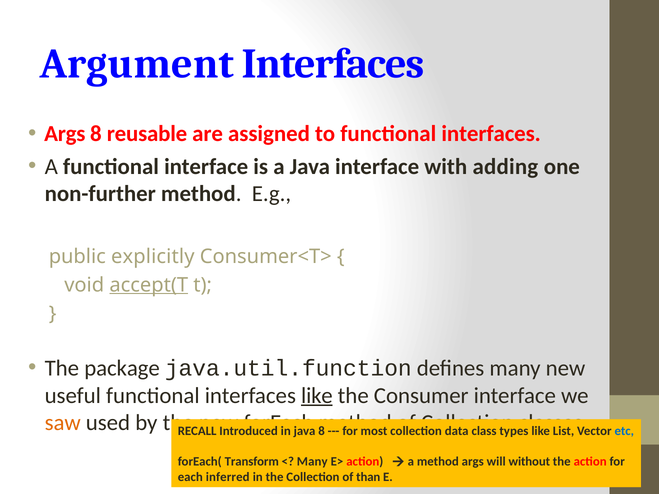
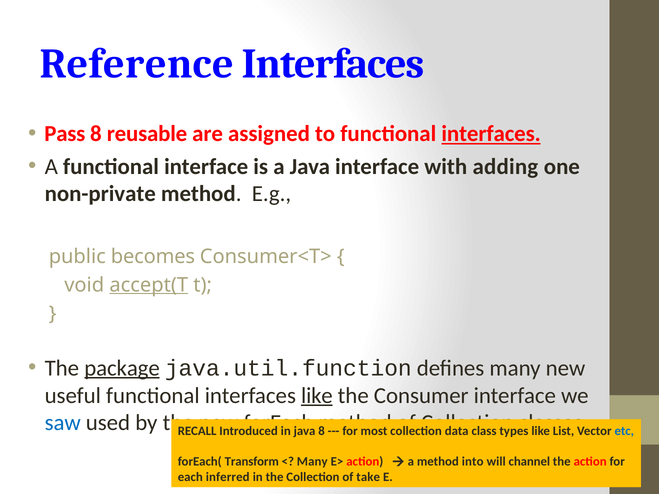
Argument: Argument -> Reference
Args at (65, 134): Args -> Pass
interfaces at (491, 134) underline: none -> present
non-further: non-further -> non-private
explicitly: explicitly -> becomes
package underline: none -> present
saw colour: orange -> blue
method args: args -> into
without: without -> channel
than: than -> take
